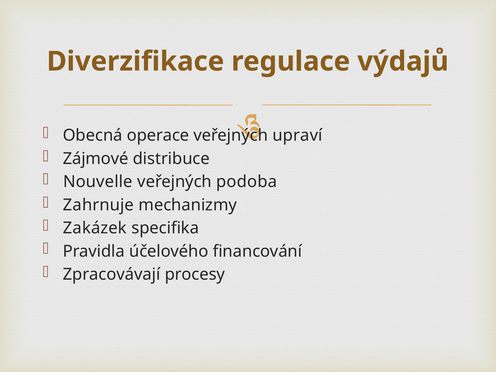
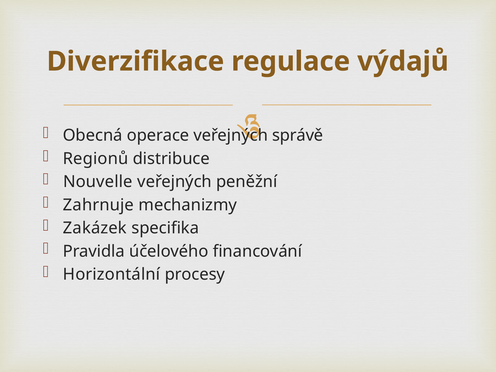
upraví: upraví -> správě
Zájmové: Zájmové -> Regionů
podoba: podoba -> peněžní
Zpracovávají: Zpracovávají -> Horizontální
